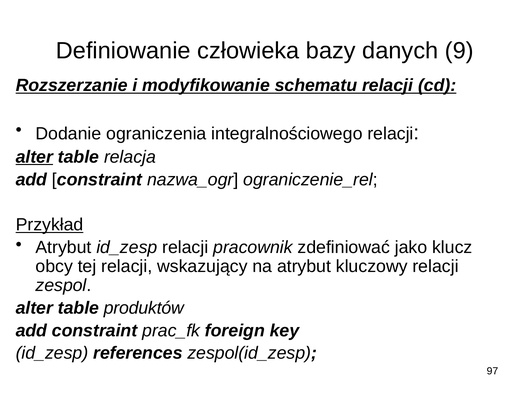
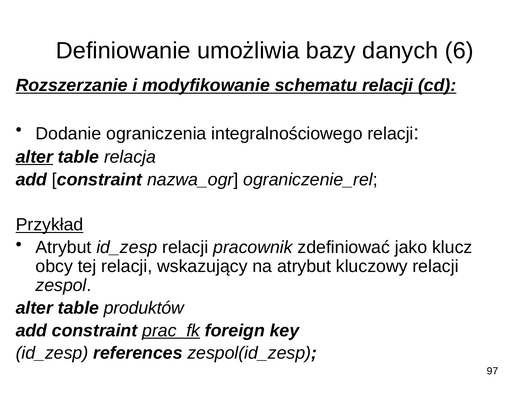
człowieka: człowieka -> umożliwia
9: 9 -> 6
prac_fk underline: none -> present
